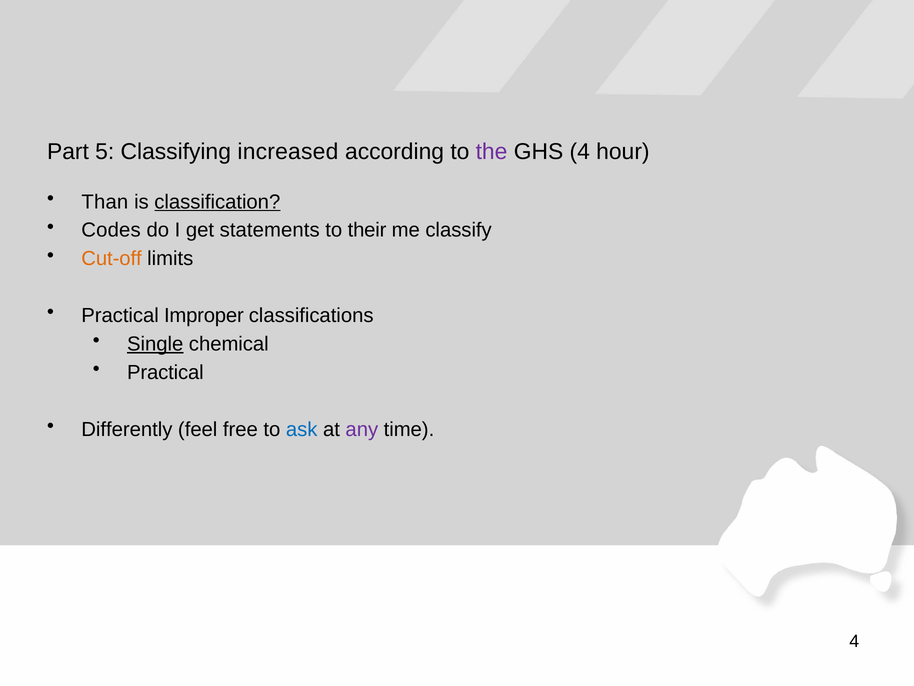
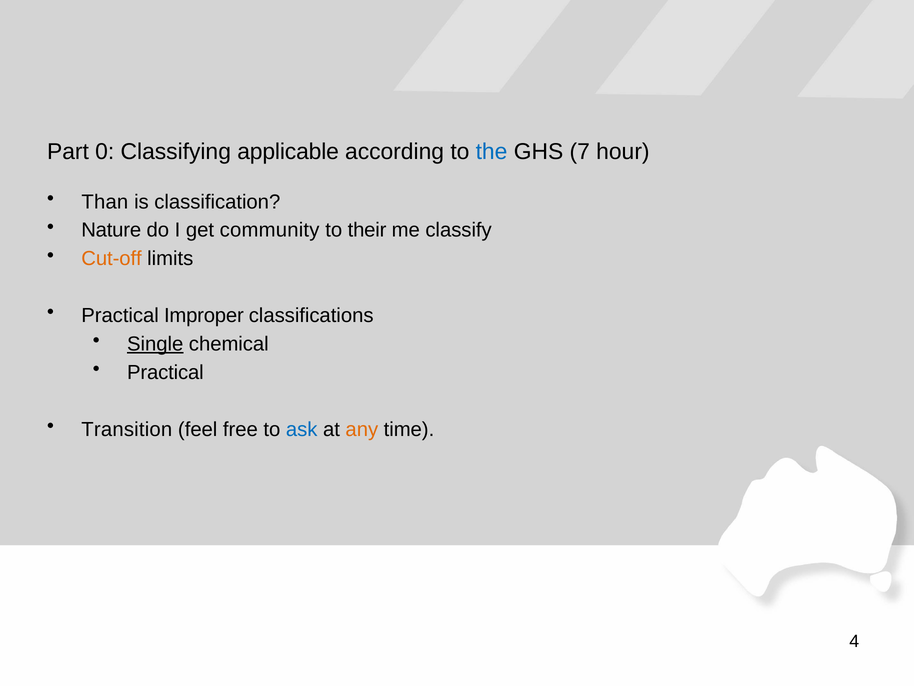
5: 5 -> 0
increased: increased -> applicable
the colour: purple -> blue
GHS 4: 4 -> 7
classification underline: present -> none
Codes: Codes -> Nature
statements: statements -> community
Differently: Differently -> Transition
any colour: purple -> orange
